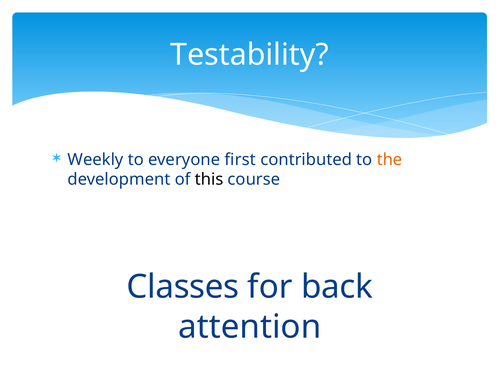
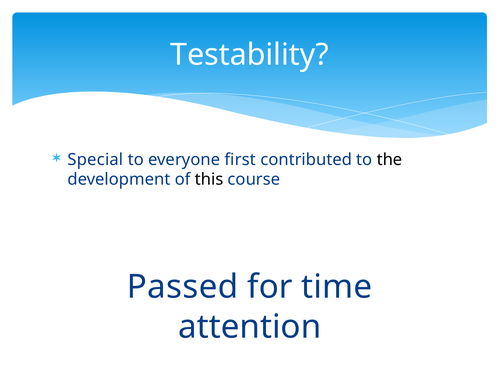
Weekly: Weekly -> Special
the colour: orange -> black
Classes: Classes -> Passed
back: back -> time
